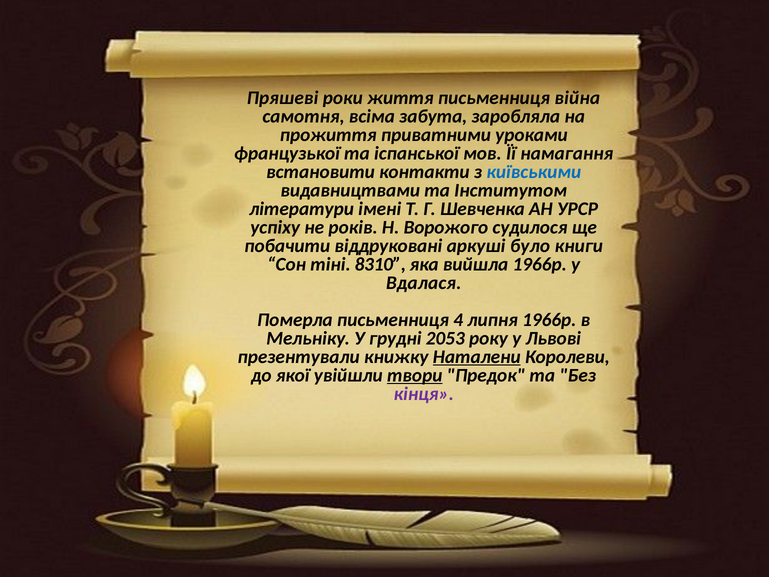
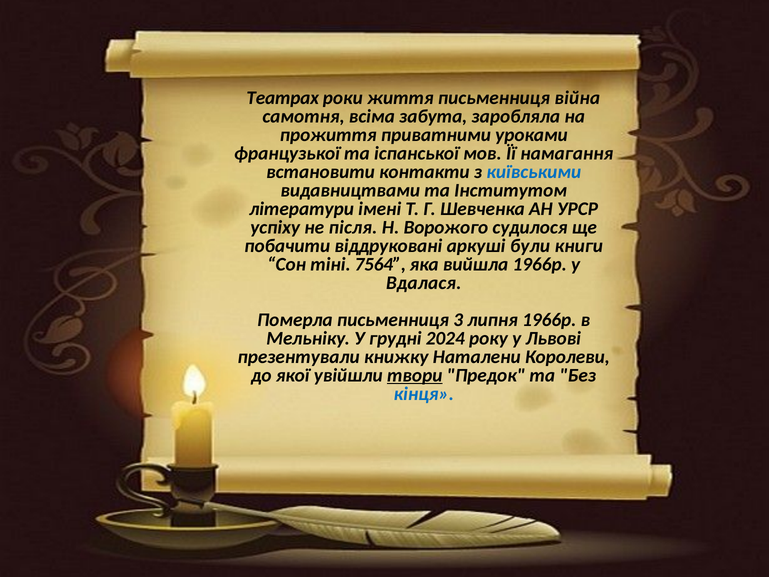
Пряшеві: Пряшеві -> Театрах
років: років -> після
було: було -> були
8310: 8310 -> 7564
4: 4 -> 3
2053: 2053 -> 2024
Наталени underline: present -> none
кінця colour: purple -> blue
